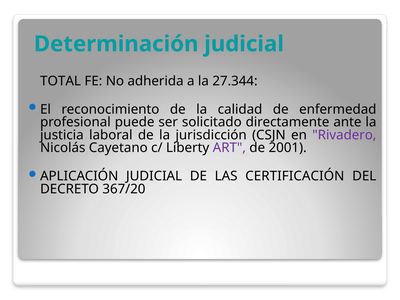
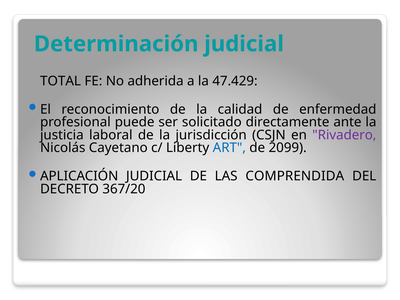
27.344: 27.344 -> 47.429
ART colour: purple -> blue
2001: 2001 -> 2099
CERTIFICACIÓN: CERTIFICACIÓN -> COMPRENDIDA
